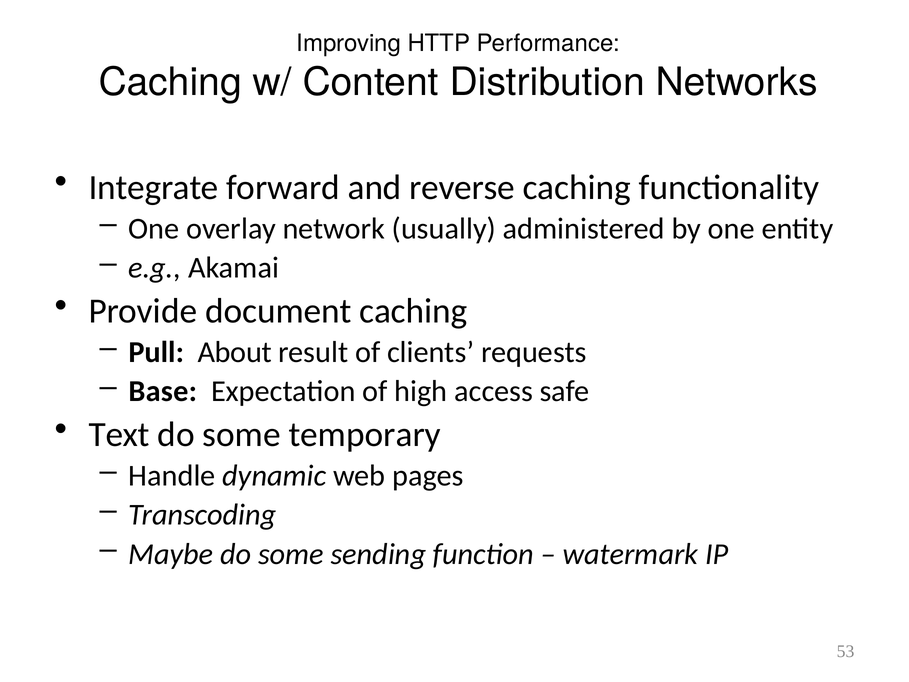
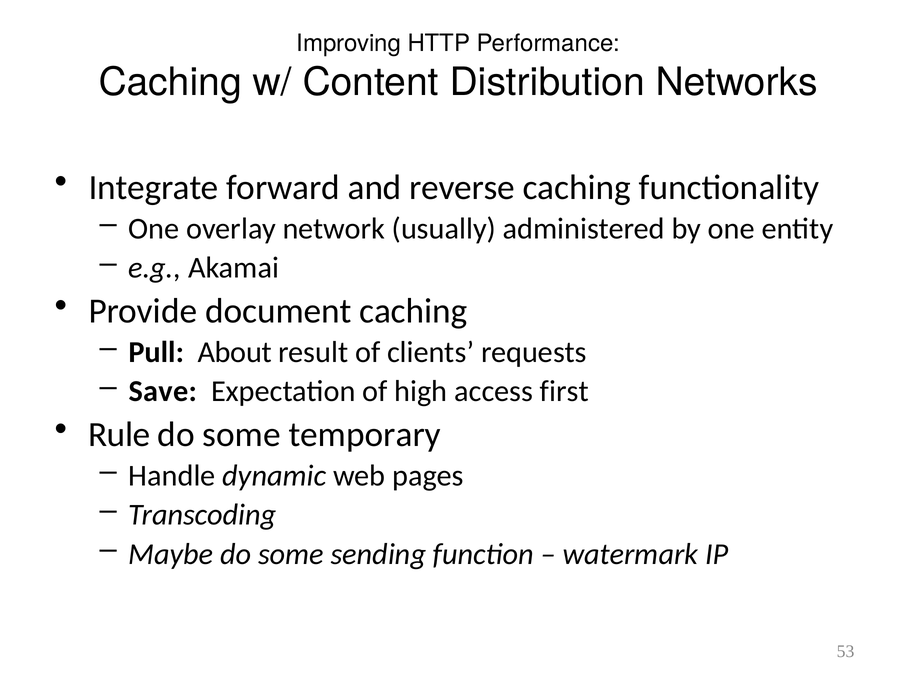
Base: Base -> Save
safe: safe -> first
Text: Text -> Rule
